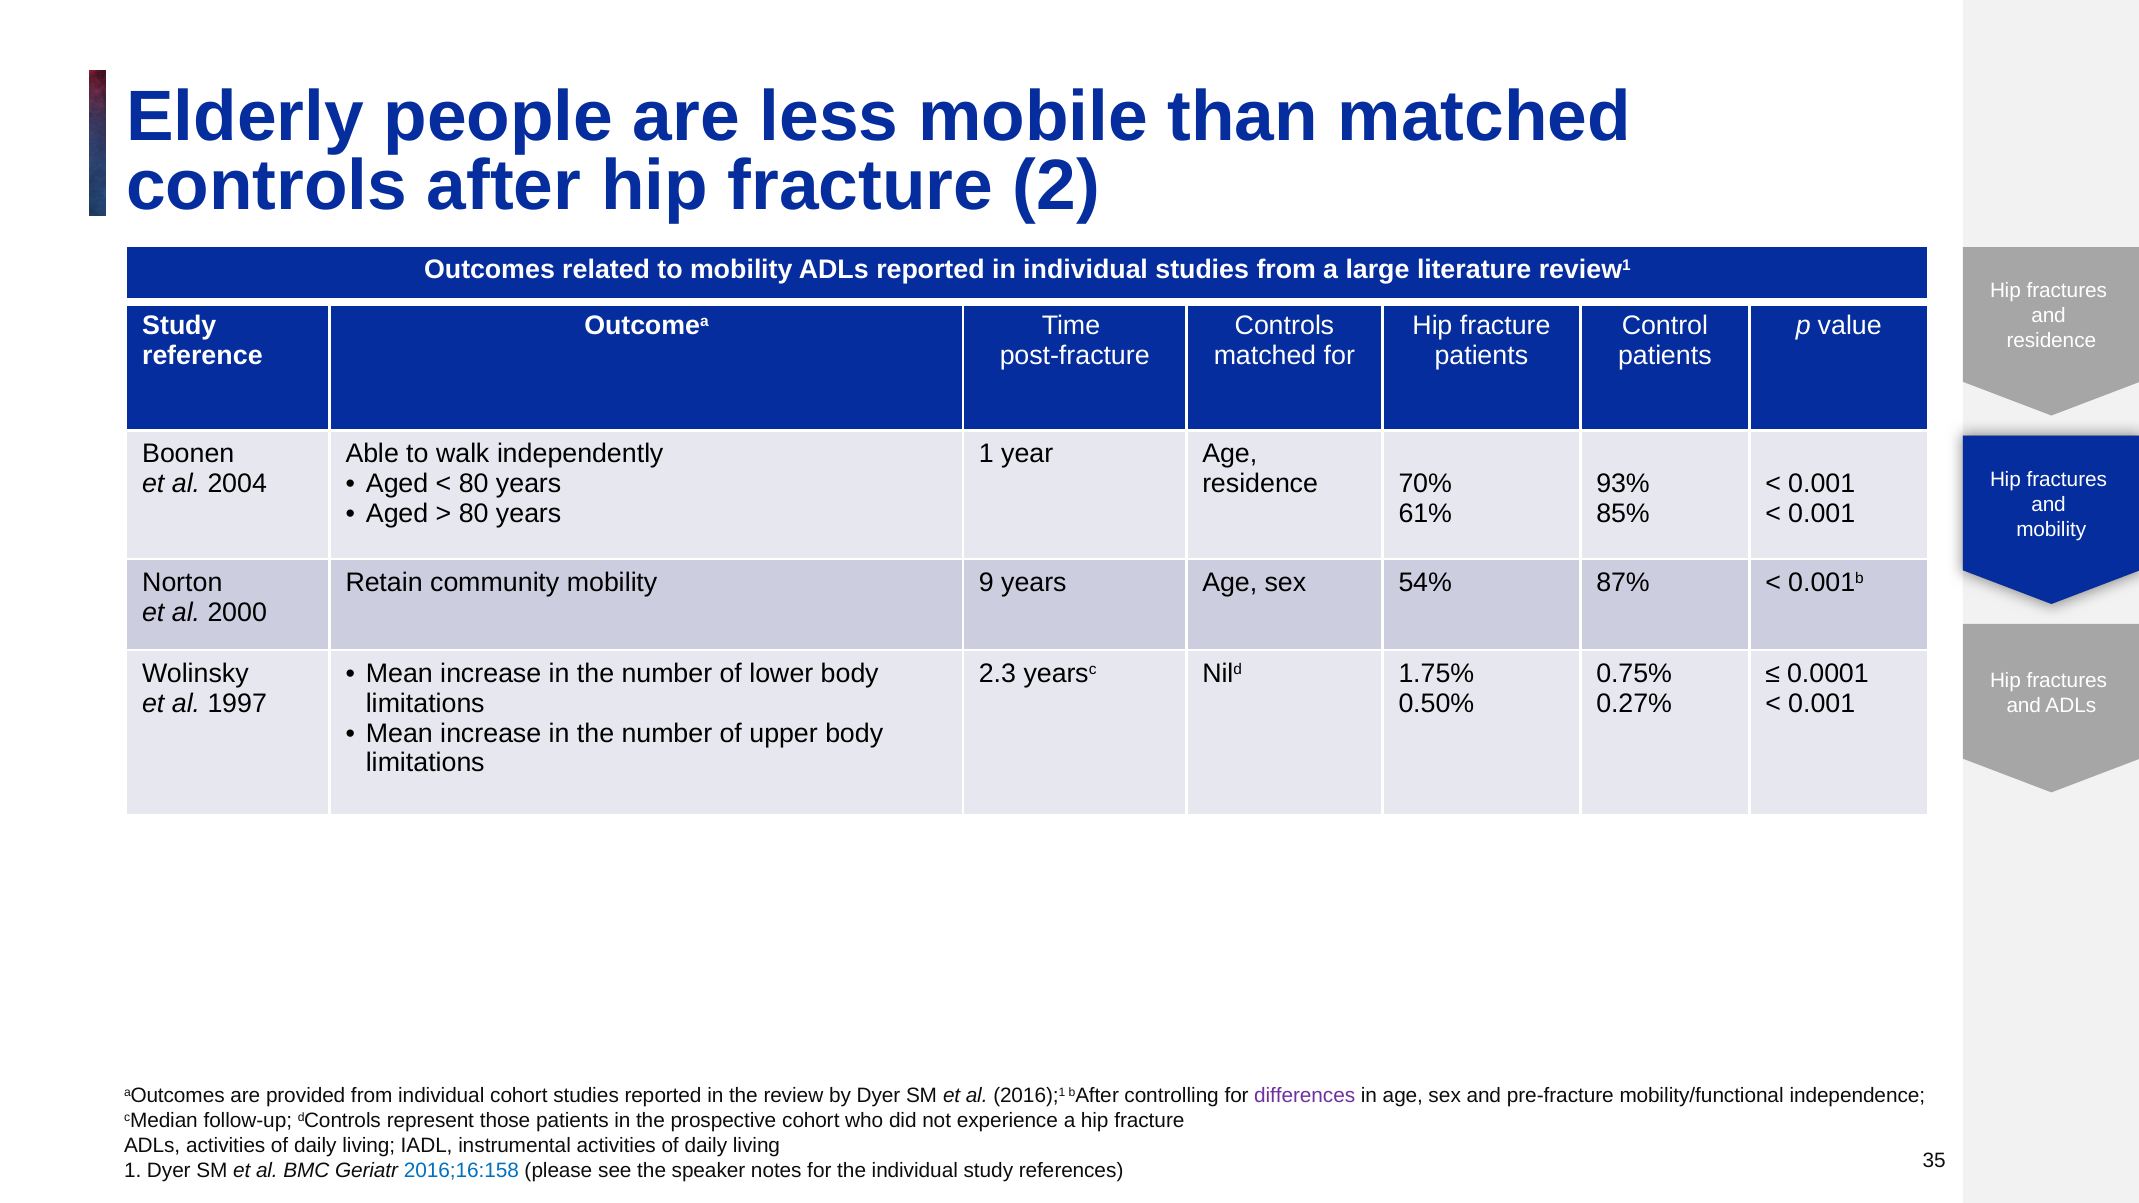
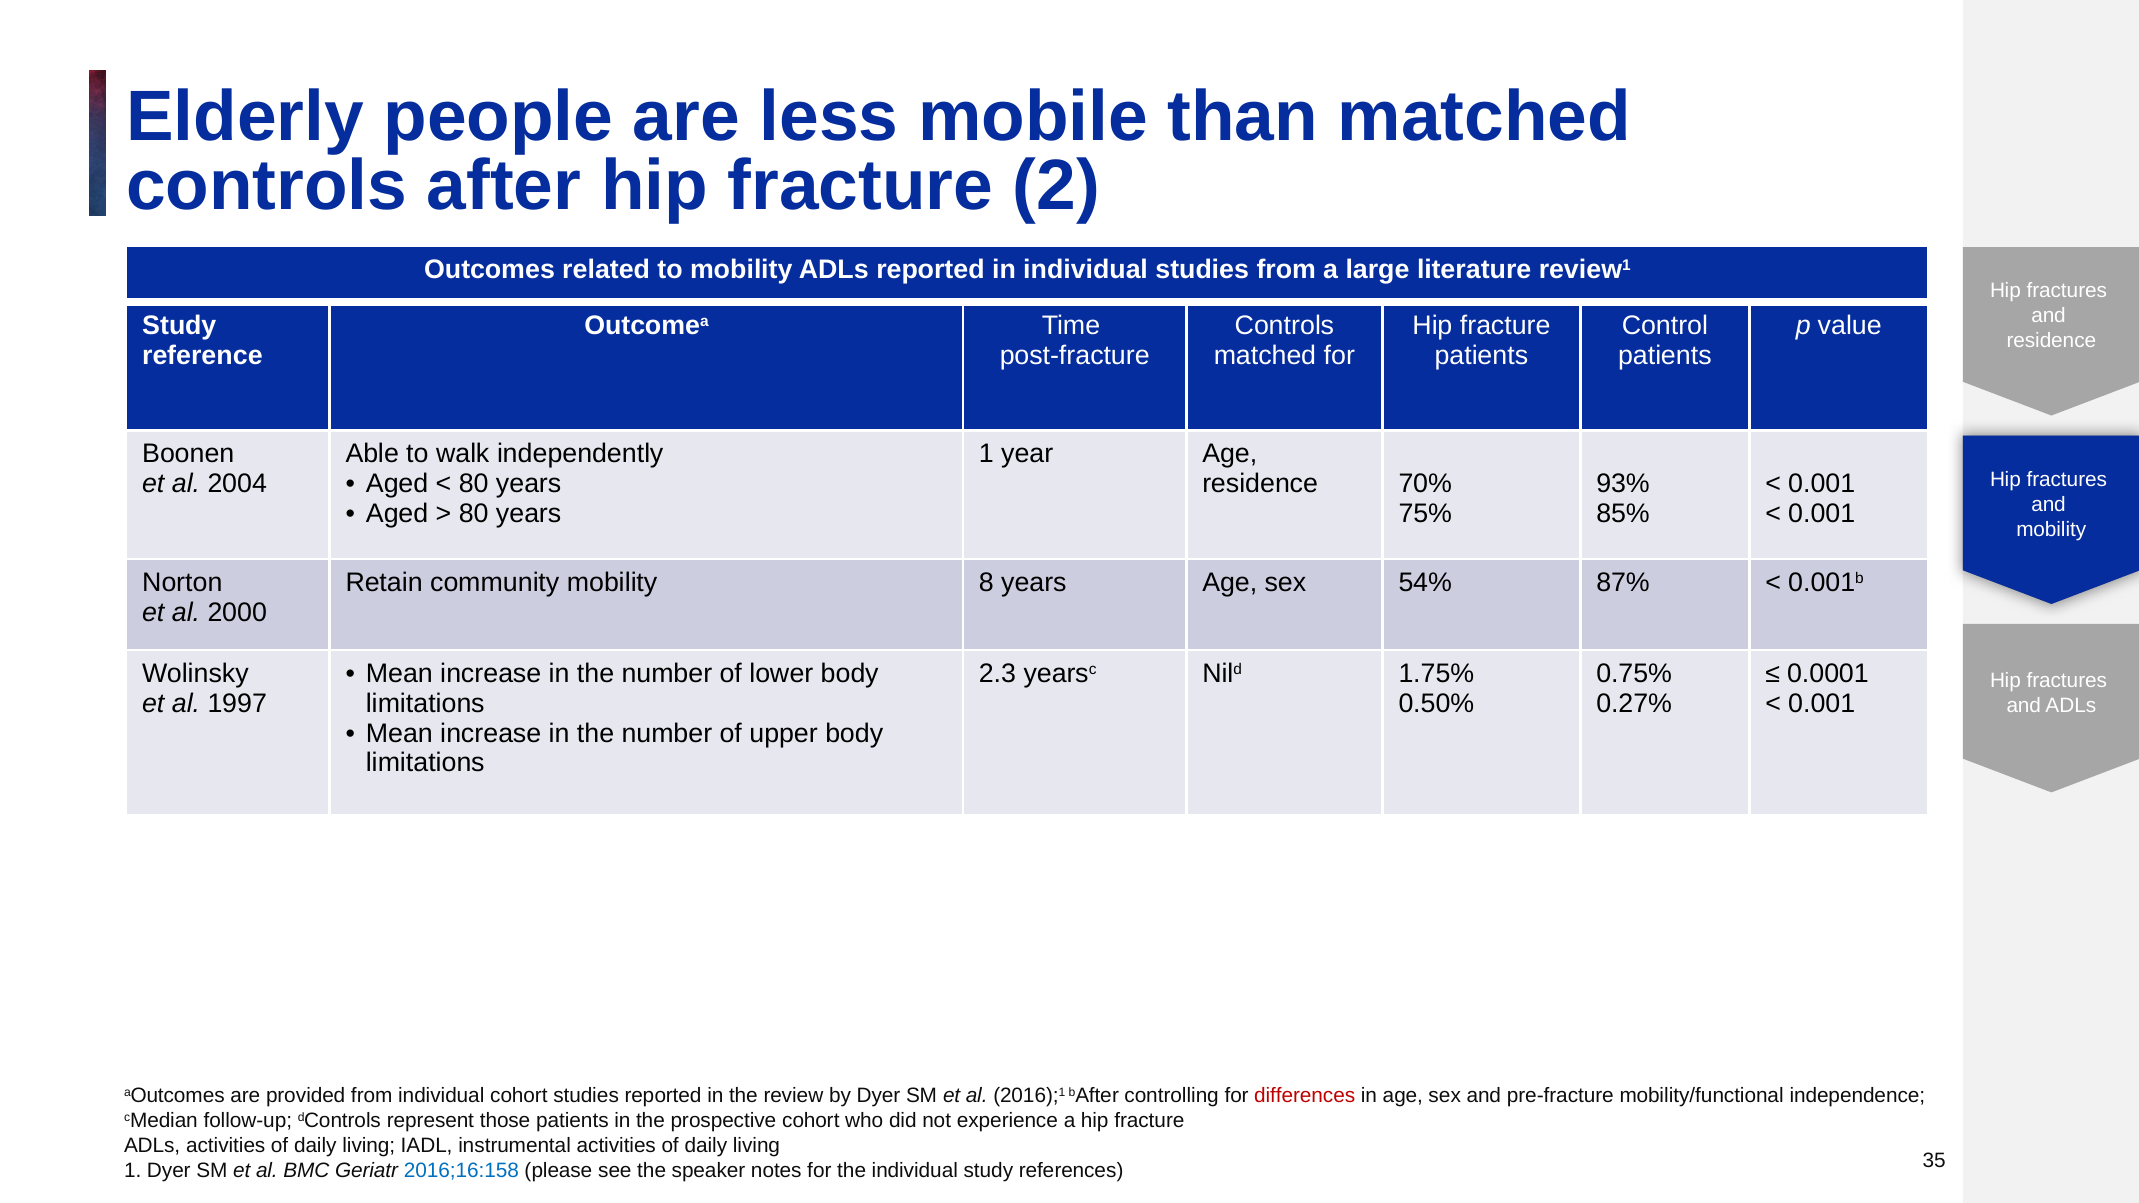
61%: 61% -> 75%
9: 9 -> 8
differences colour: purple -> red
